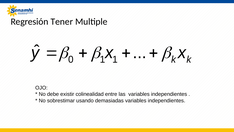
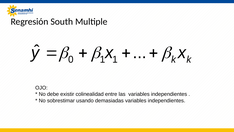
Tener: Tener -> South
